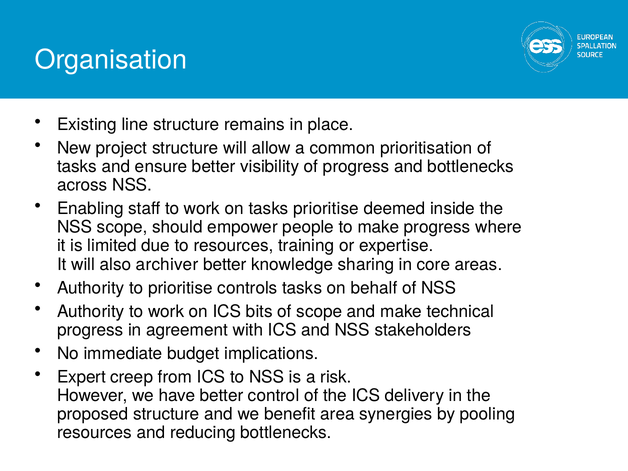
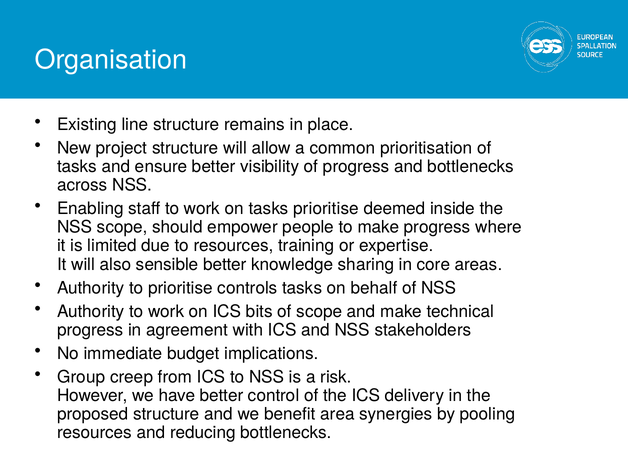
archiver: archiver -> sensible
Expert: Expert -> Group
